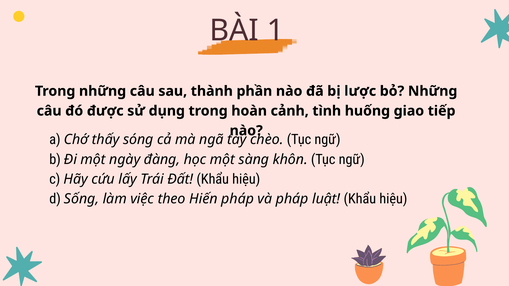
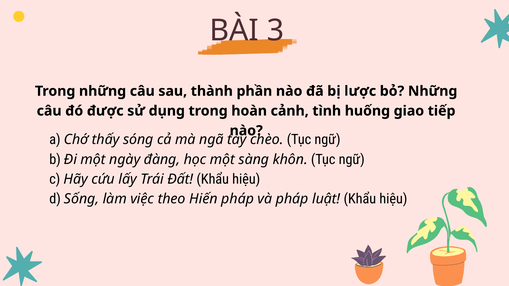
1: 1 -> 3
